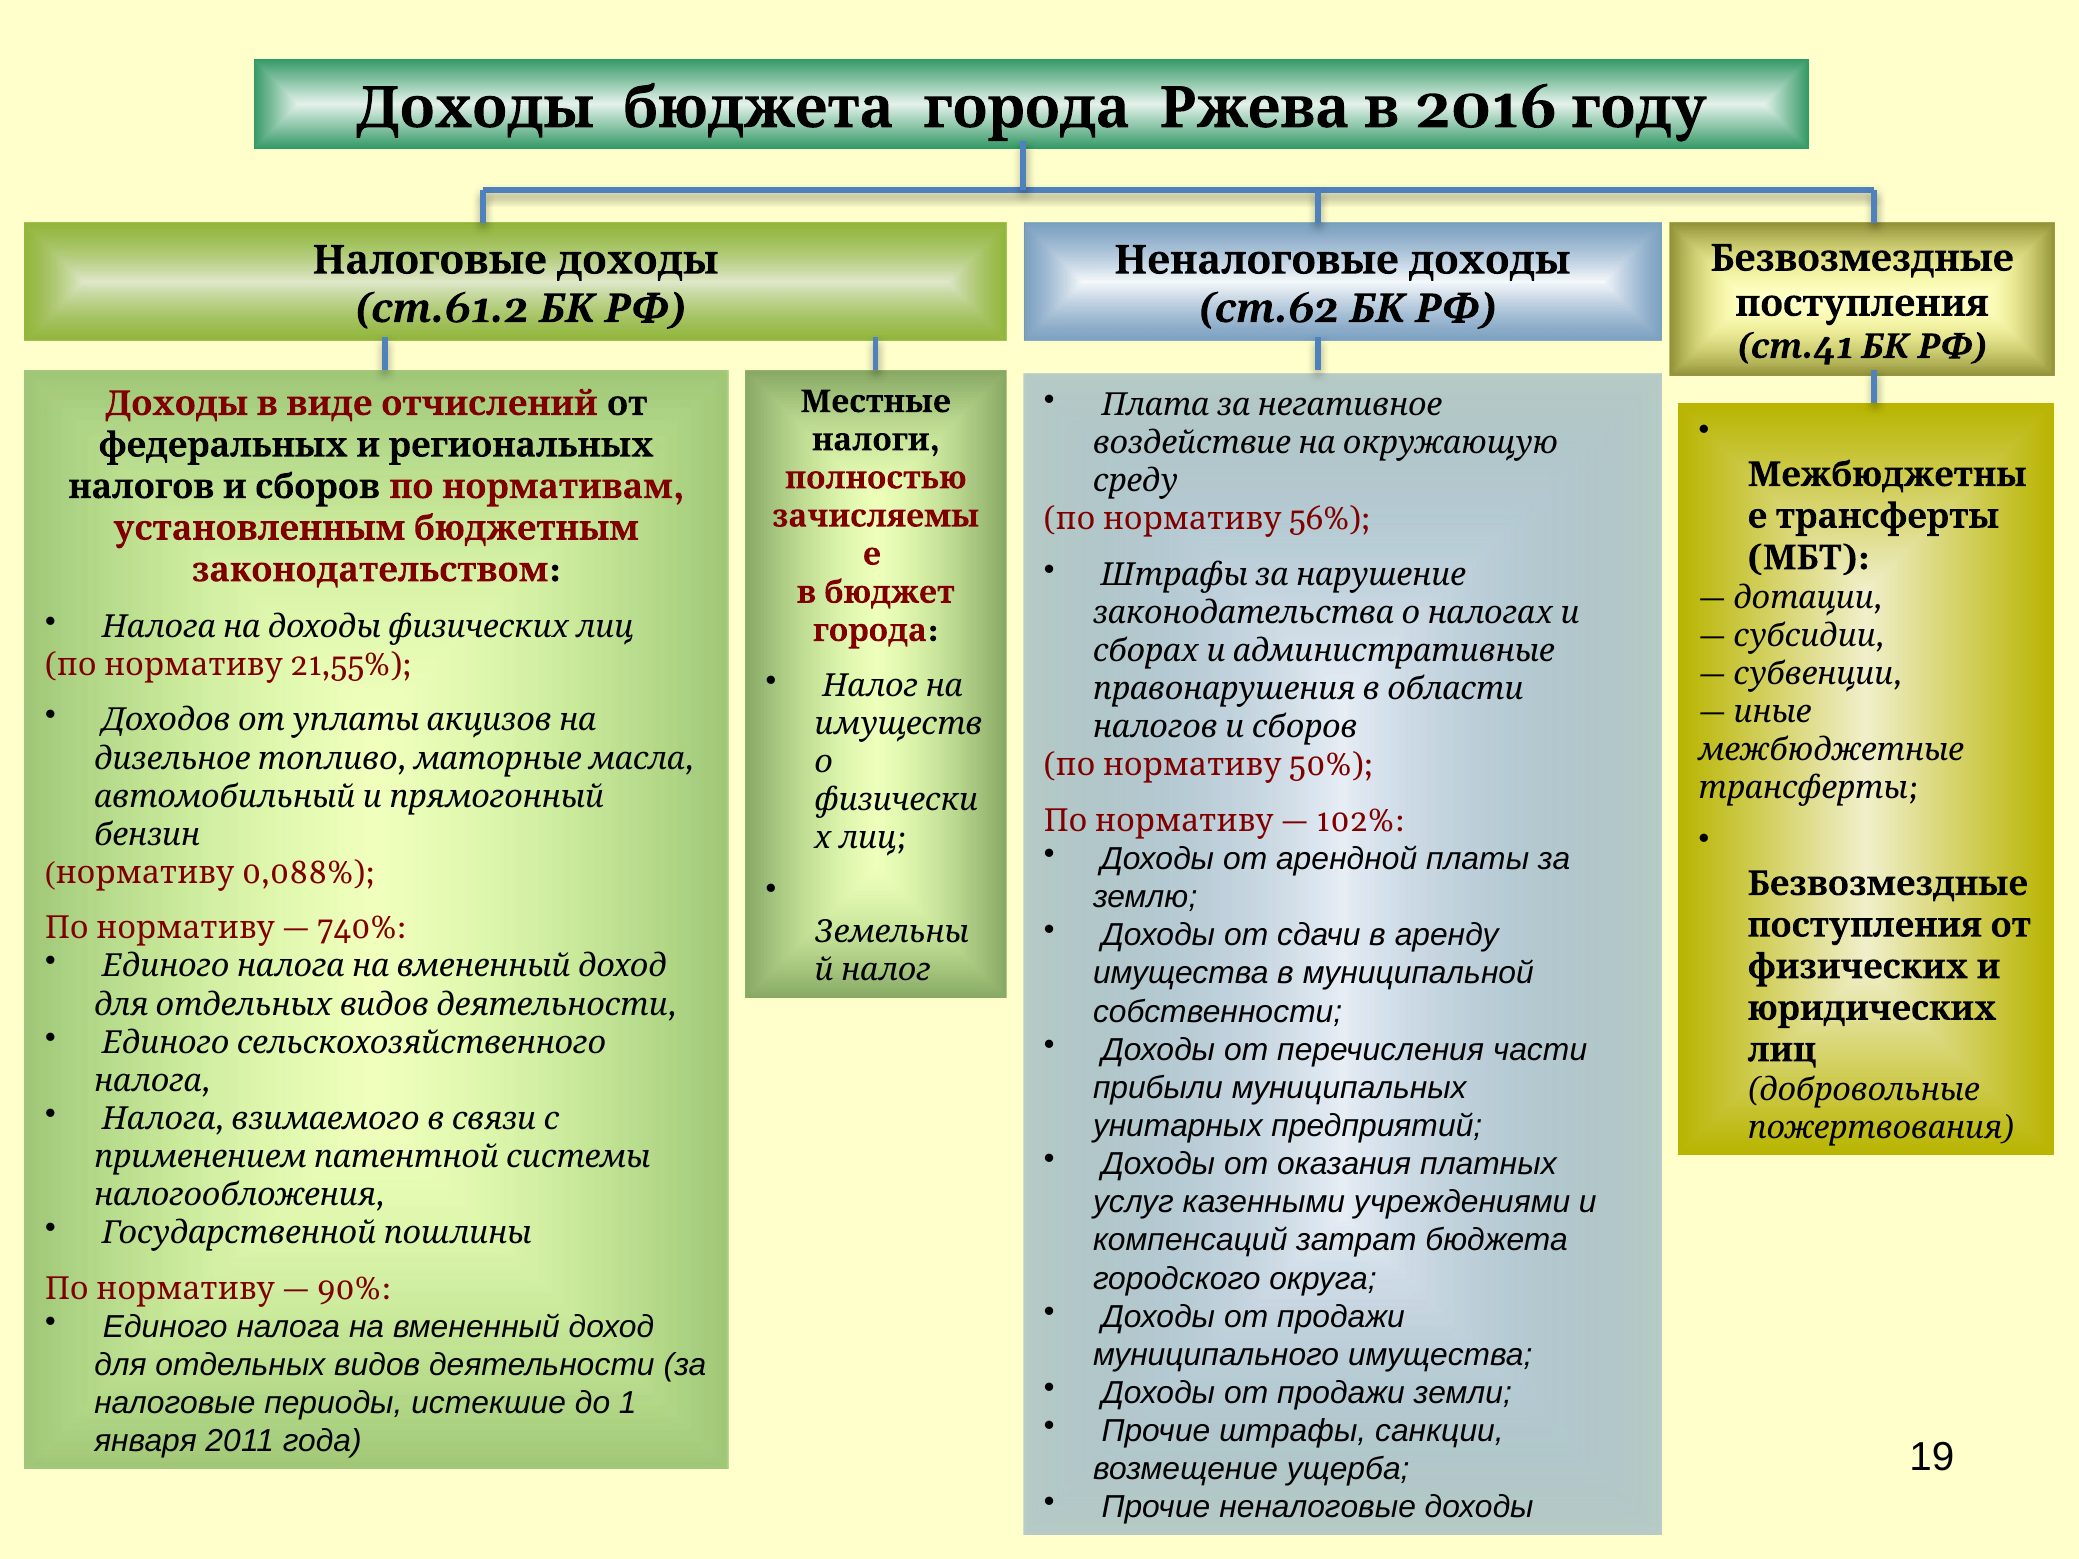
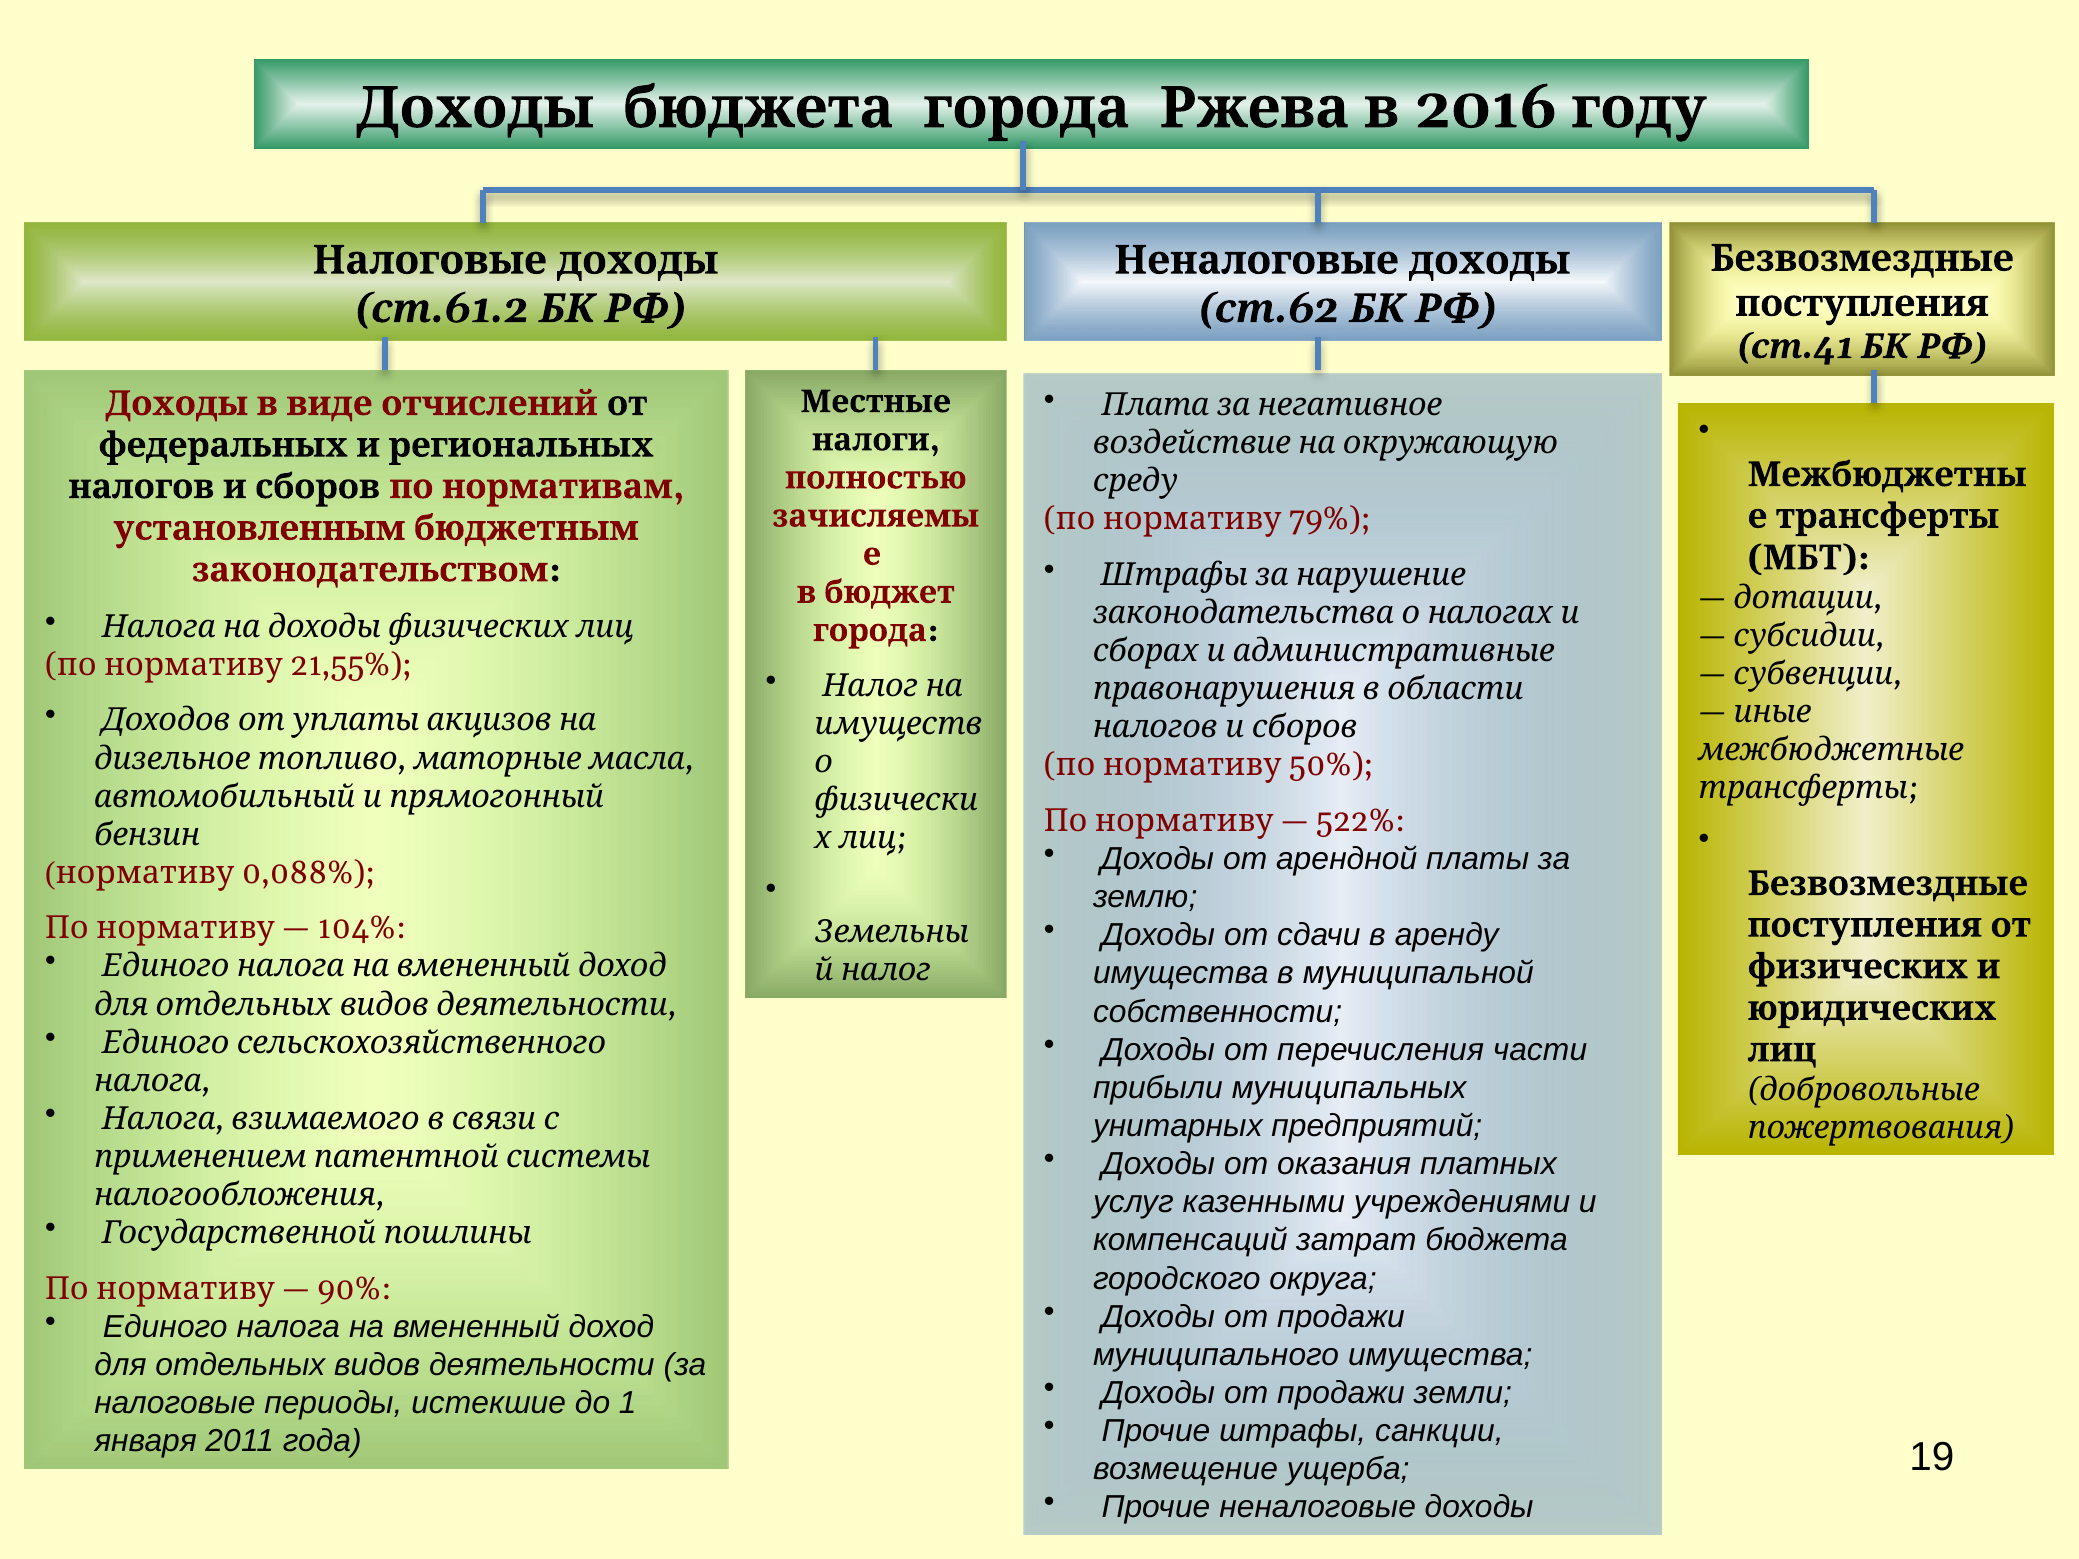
56%: 56% -> 79%
102%: 102% -> 522%
740%: 740% -> 104%
